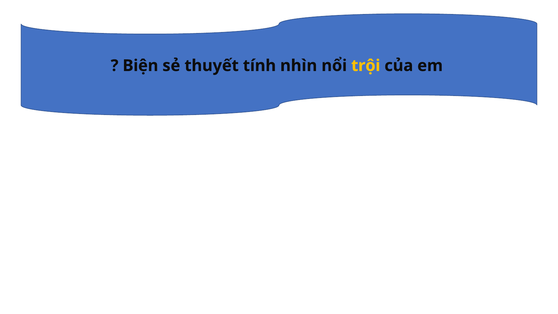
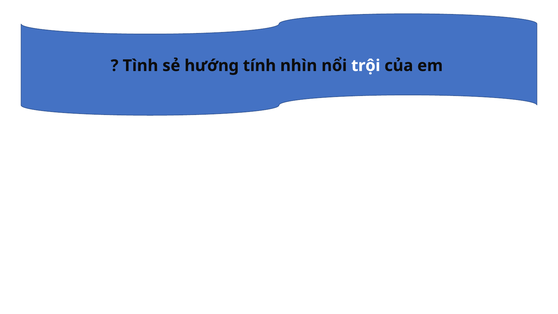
Biện: Biện -> Tình
thuyết: thuyết -> hướng
trội colour: yellow -> white
